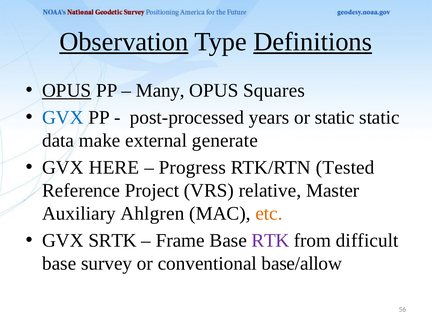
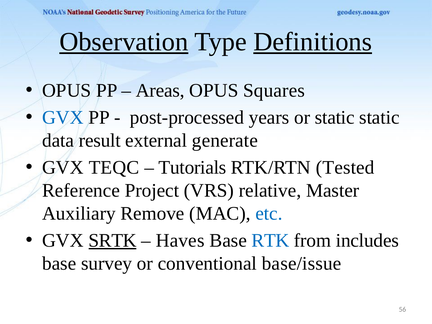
OPUS at (67, 91) underline: present -> none
Many: Many -> Areas
make: make -> result
HERE: HERE -> TEQC
Progress: Progress -> Tutorials
Ahlgren: Ahlgren -> Remove
etc colour: orange -> blue
SRTK underline: none -> present
Frame: Frame -> Haves
RTK colour: purple -> blue
difficult: difficult -> includes
base/allow: base/allow -> base/issue
